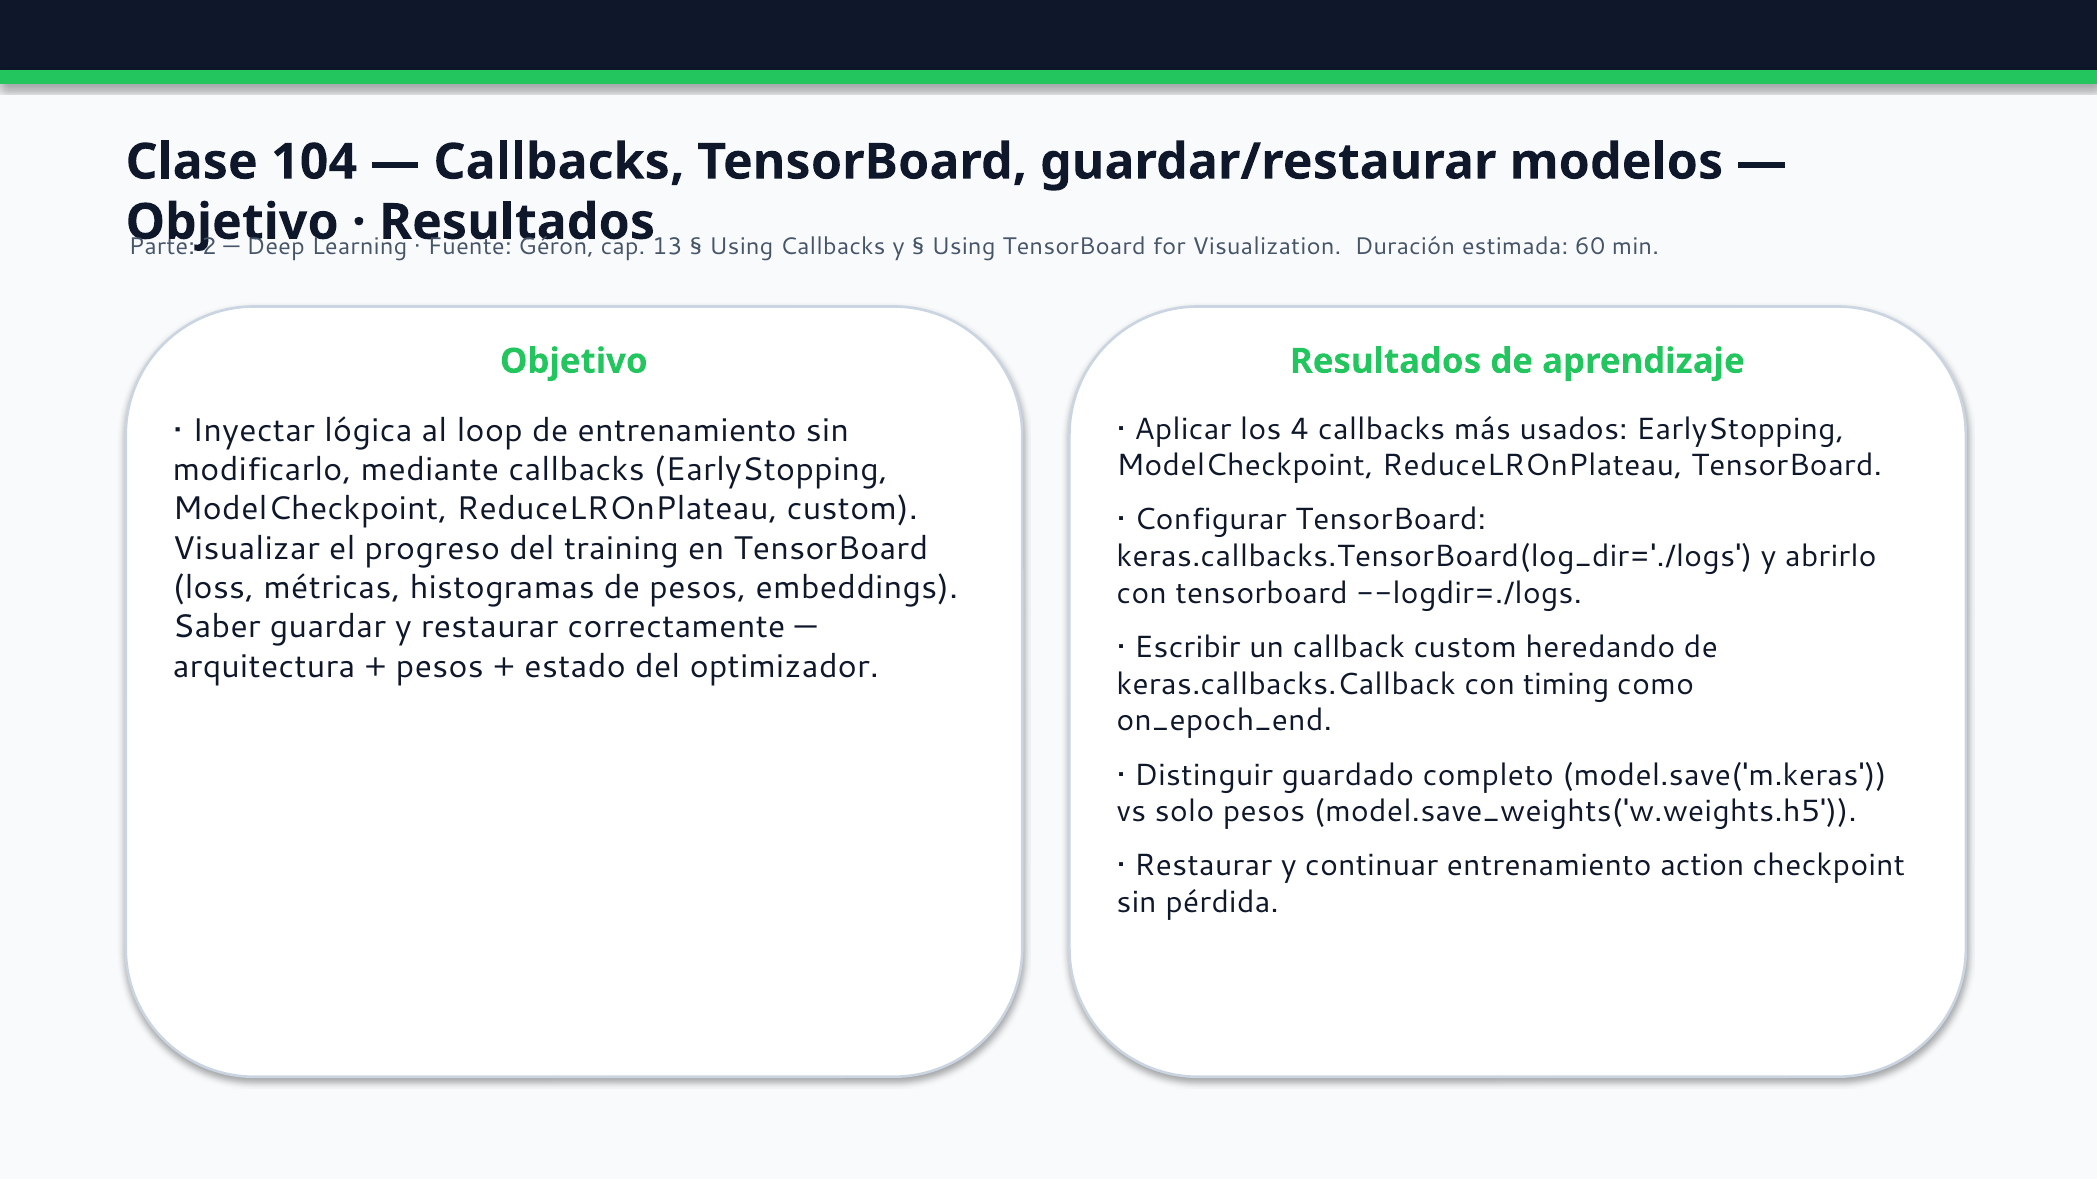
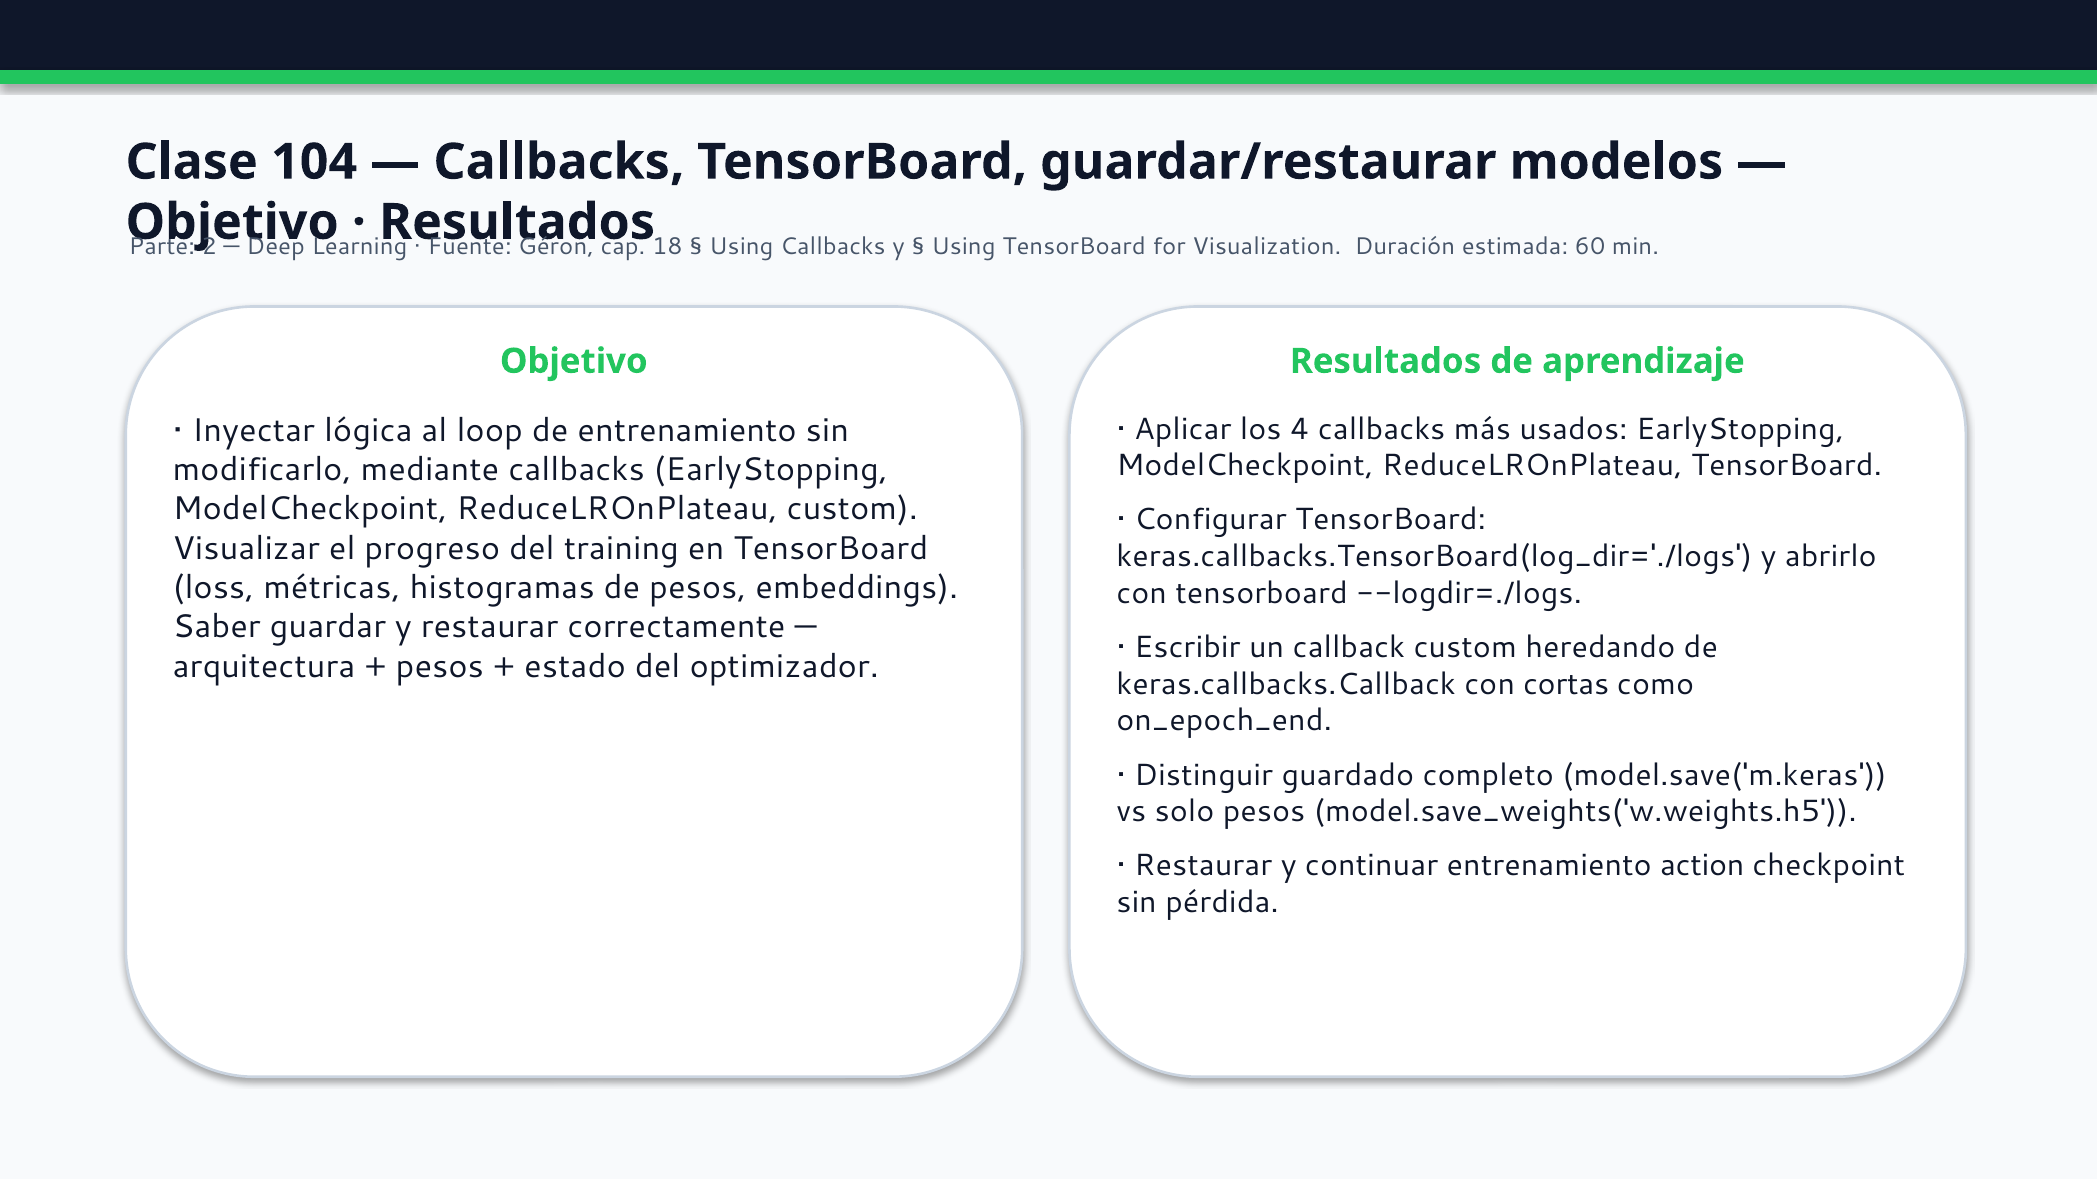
13: 13 -> 18
timing: timing -> cortas
